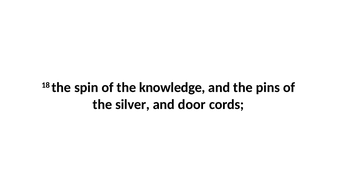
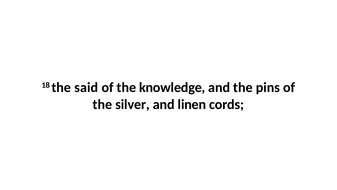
spin: spin -> said
door: door -> linen
